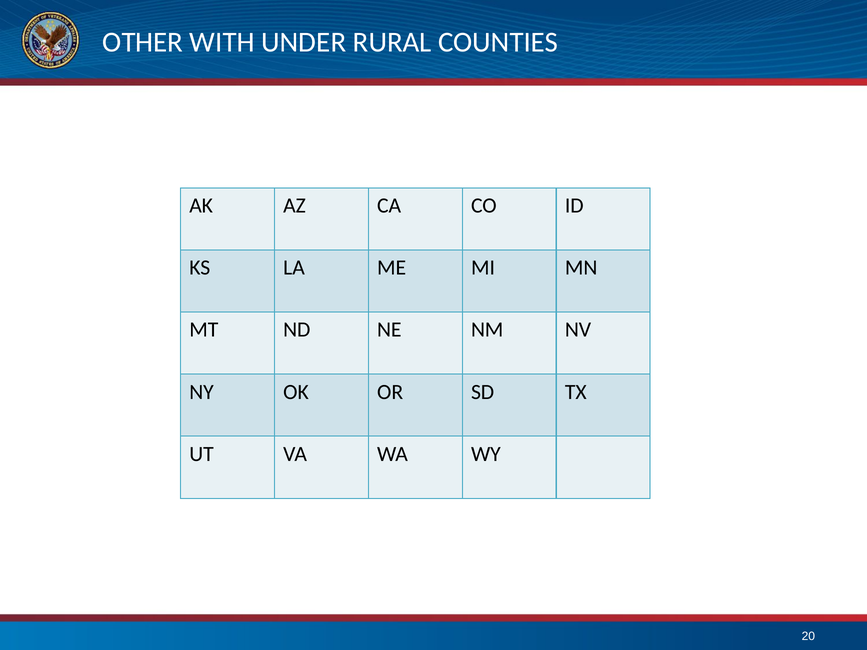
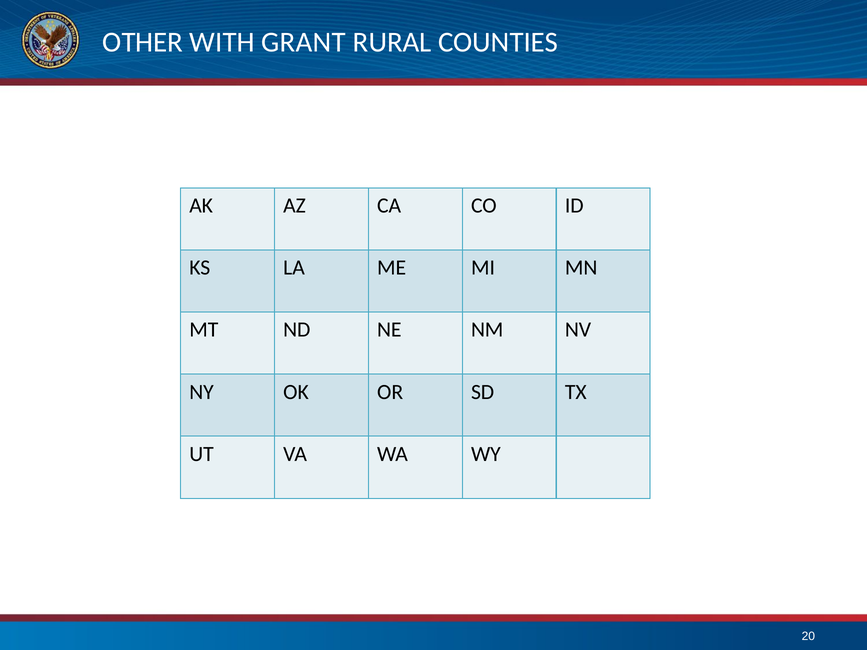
UNDER: UNDER -> GRANT
